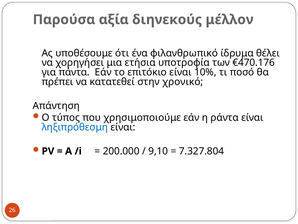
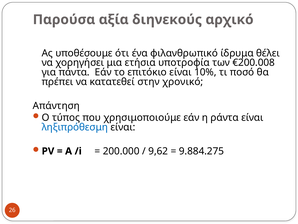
μέλλον: μέλλον -> αρχικό
€470.176: €470.176 -> €200.008
9,10: 9,10 -> 9,62
7.327.804: 7.327.804 -> 9.884.275
